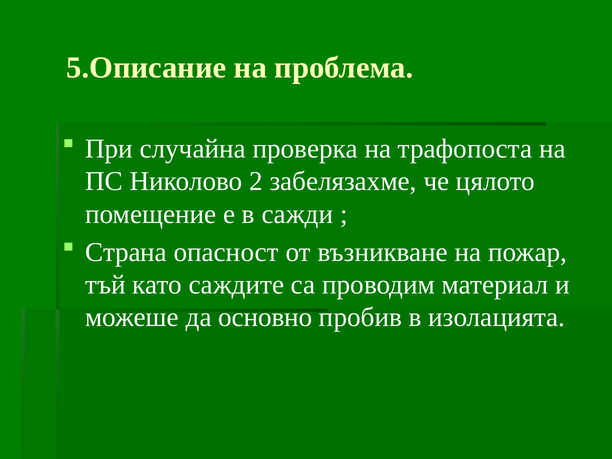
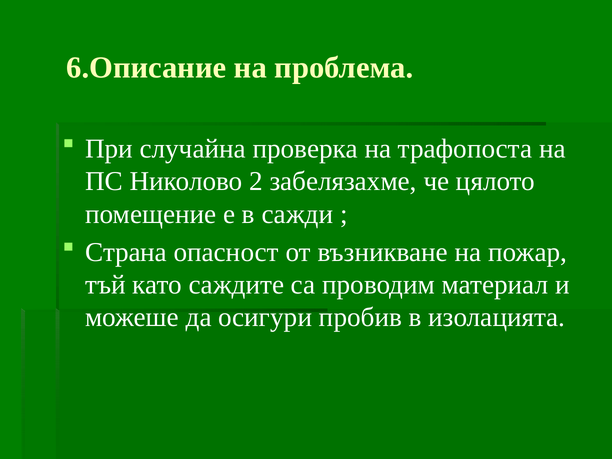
5.Описание: 5.Описание -> 6.Описание
основно: основно -> осигури
